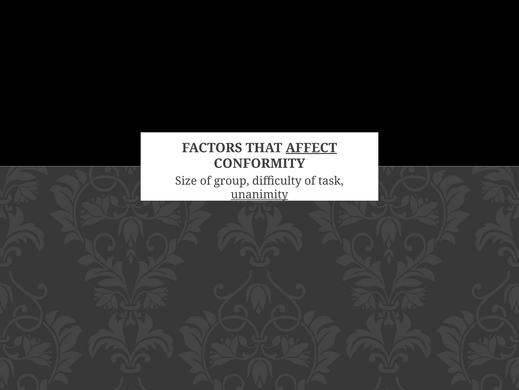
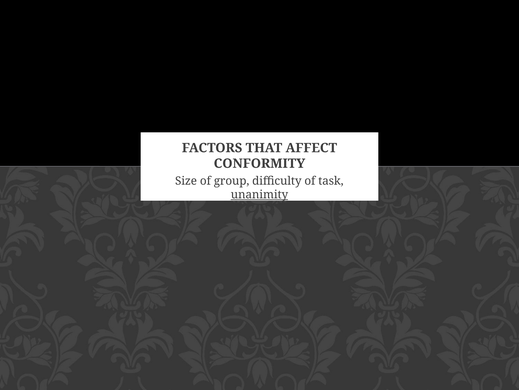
AFFECT underline: present -> none
